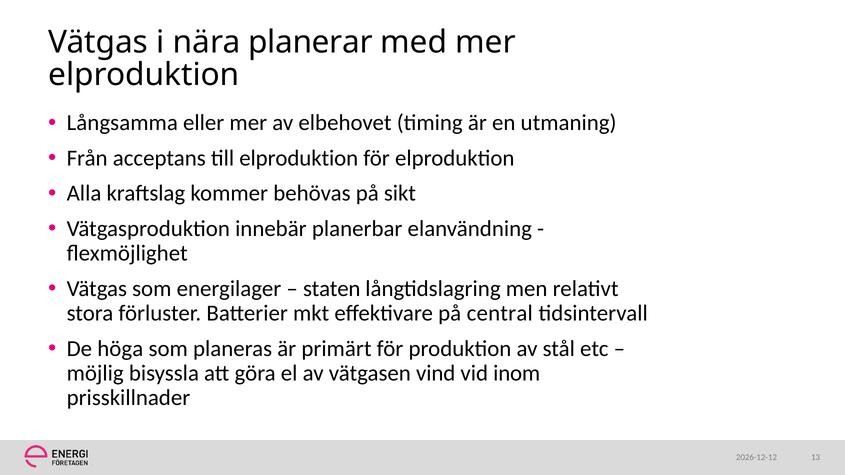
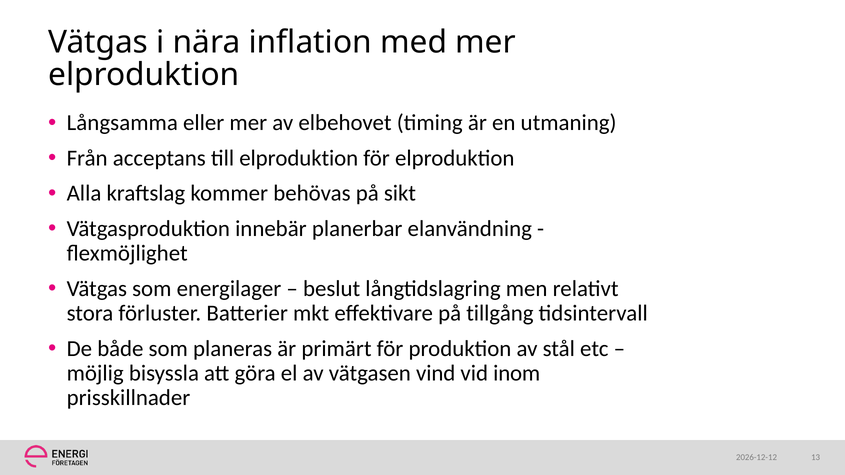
planerar: planerar -> inflation
staten: staten -> beslut
central: central -> tillgång
höga: höga -> både
